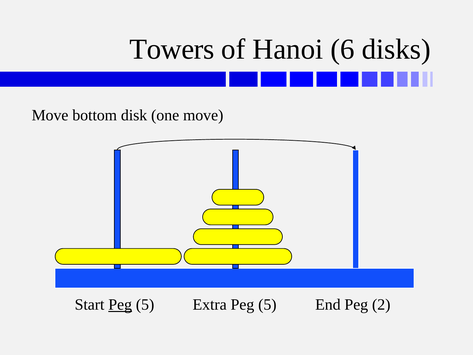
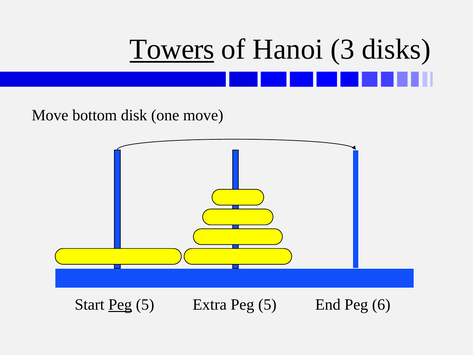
Towers underline: none -> present
6: 6 -> 3
2: 2 -> 6
